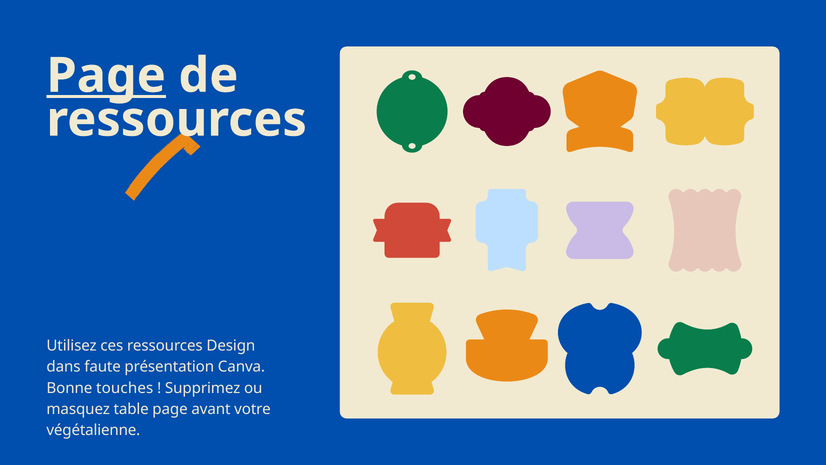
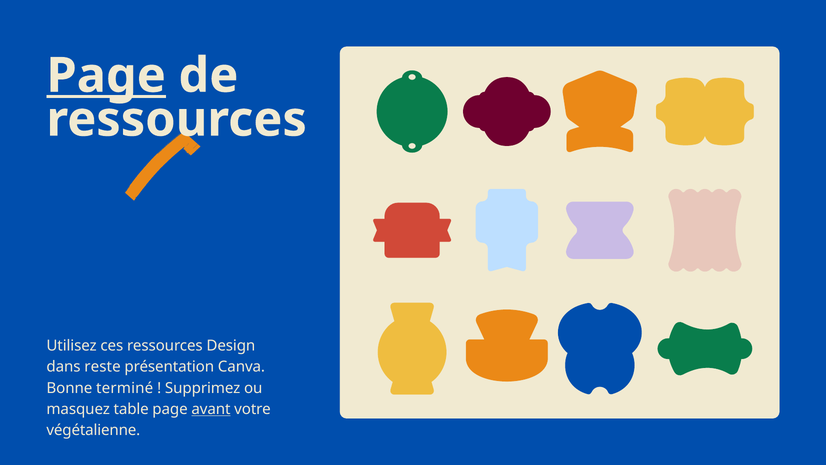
faute: faute -> reste
touches: touches -> terminé
avant underline: none -> present
